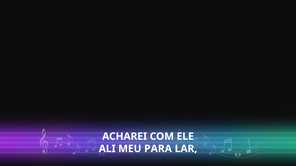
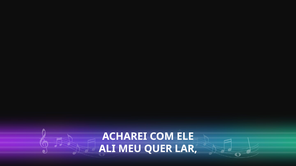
PARA: PARA -> QUER
